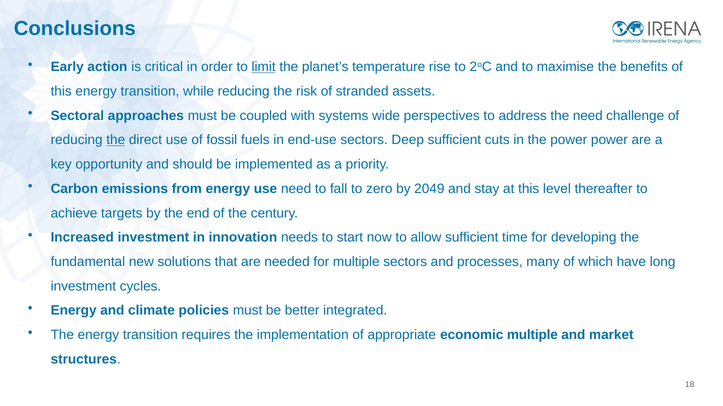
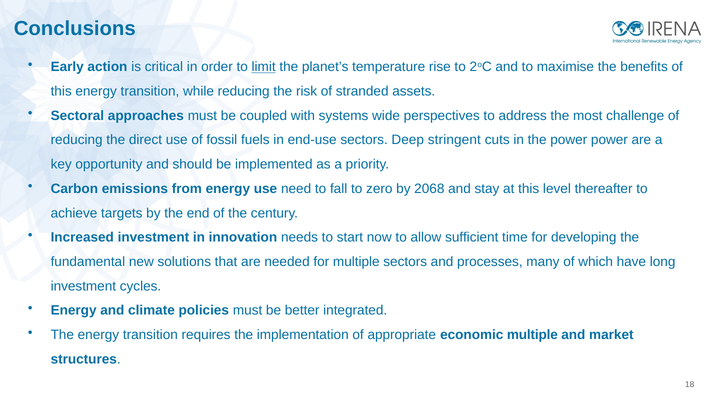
the need: need -> most
the at (116, 140) underline: present -> none
Deep sufficient: sufficient -> stringent
2049: 2049 -> 2068
